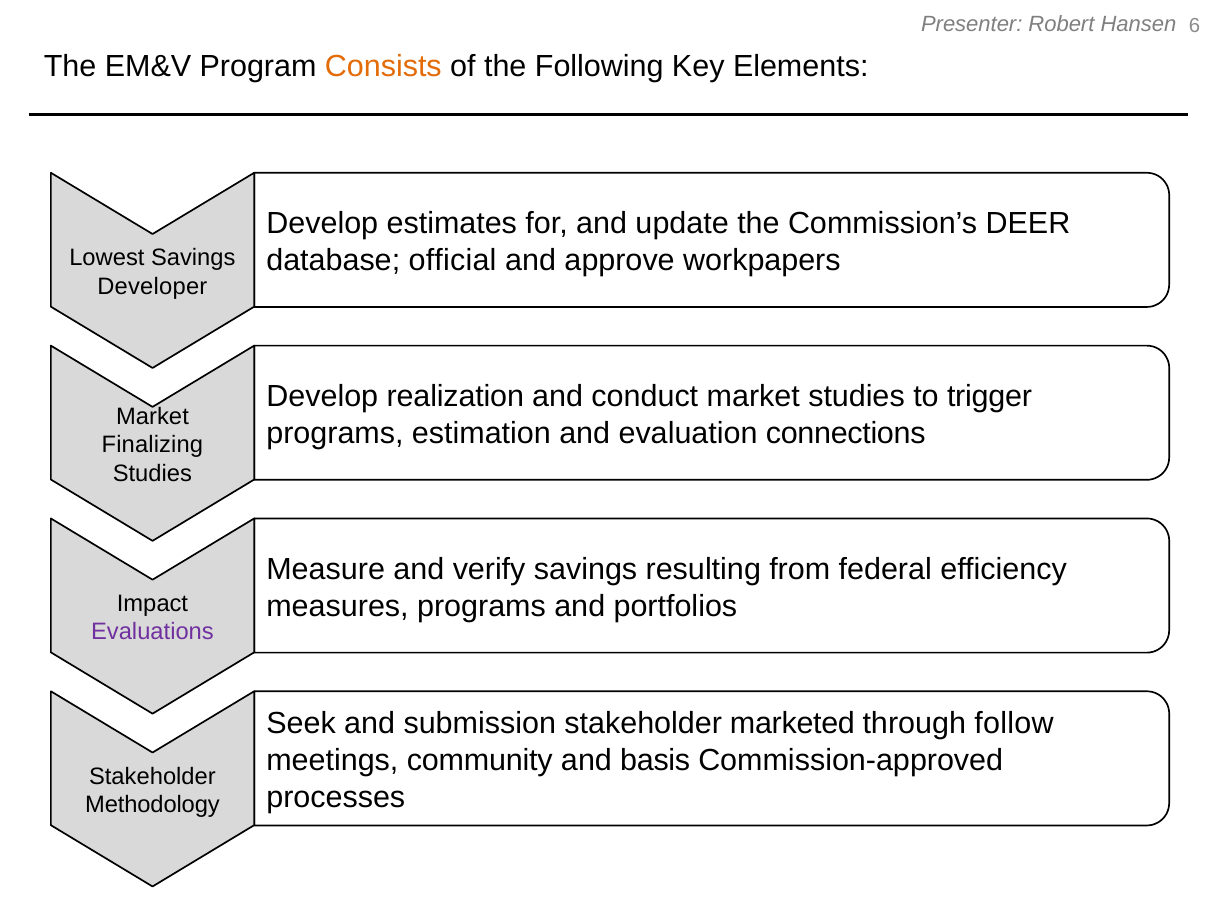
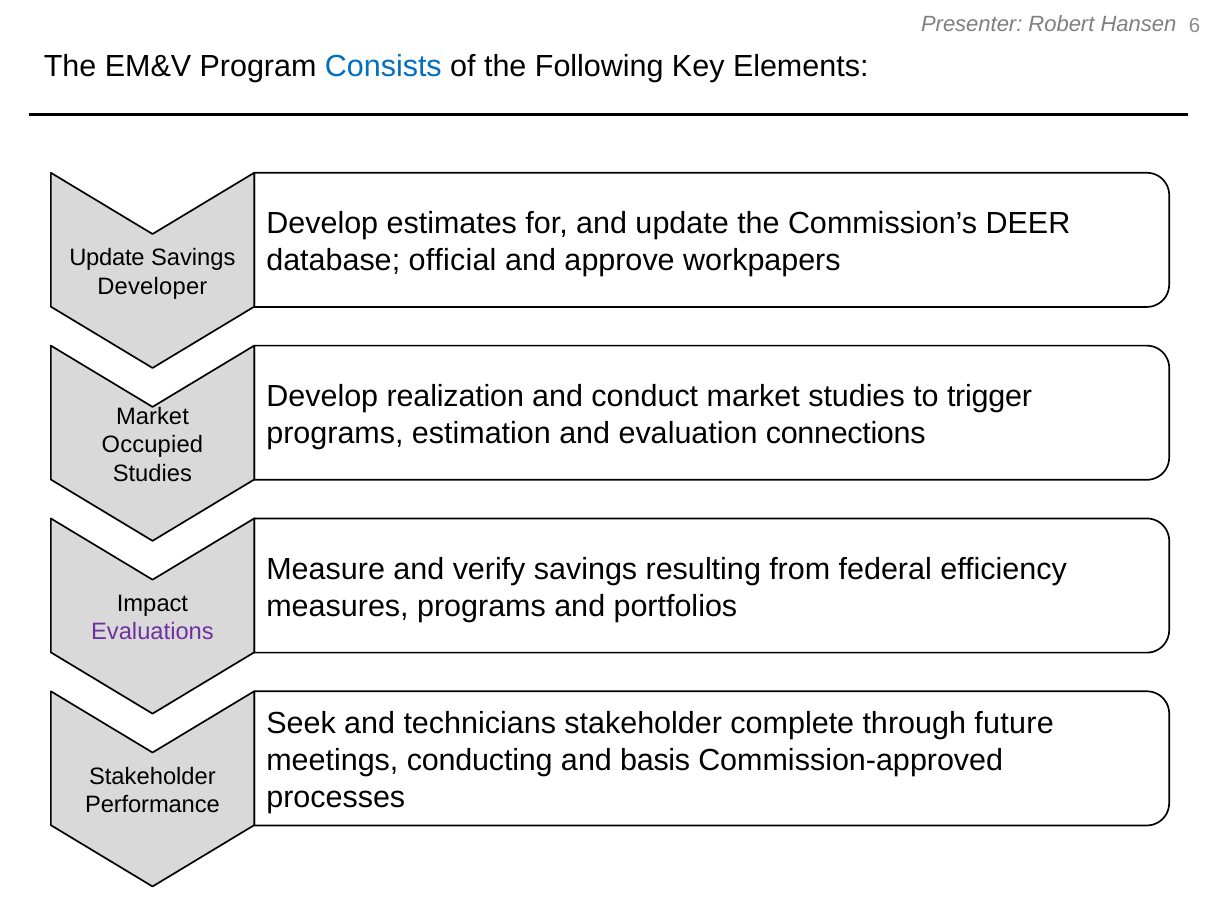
Consists colour: orange -> blue
Lowest at (107, 258): Lowest -> Update
Finalizing: Finalizing -> Occupied
submission: submission -> technicians
marketed: marketed -> complete
follow: follow -> future
community: community -> conducting
Methodology: Methodology -> Performance
